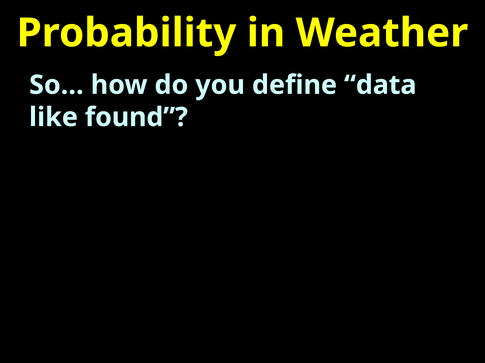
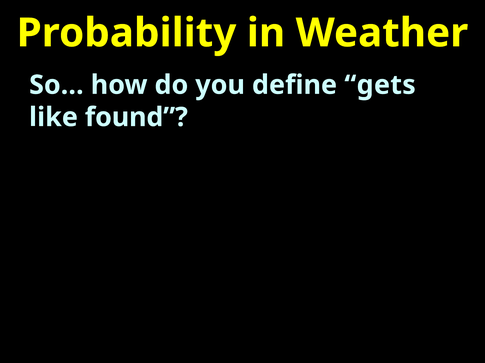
data: data -> gets
